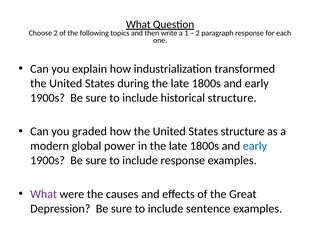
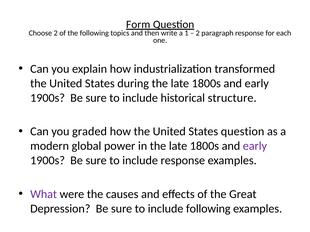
What at (138, 24): What -> Form
States structure: structure -> question
early at (255, 146) colour: blue -> purple
include sentence: sentence -> following
